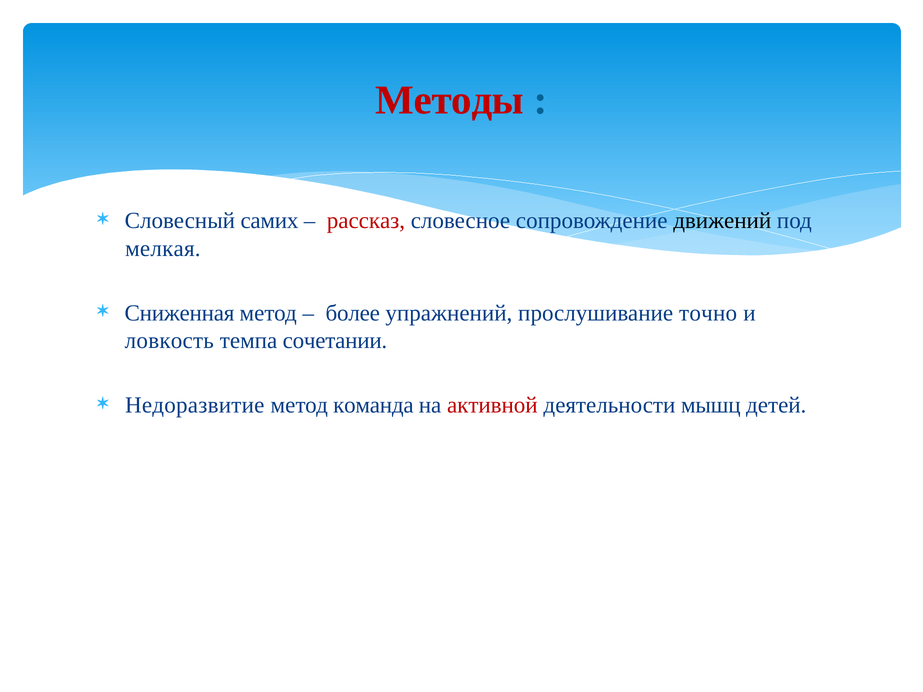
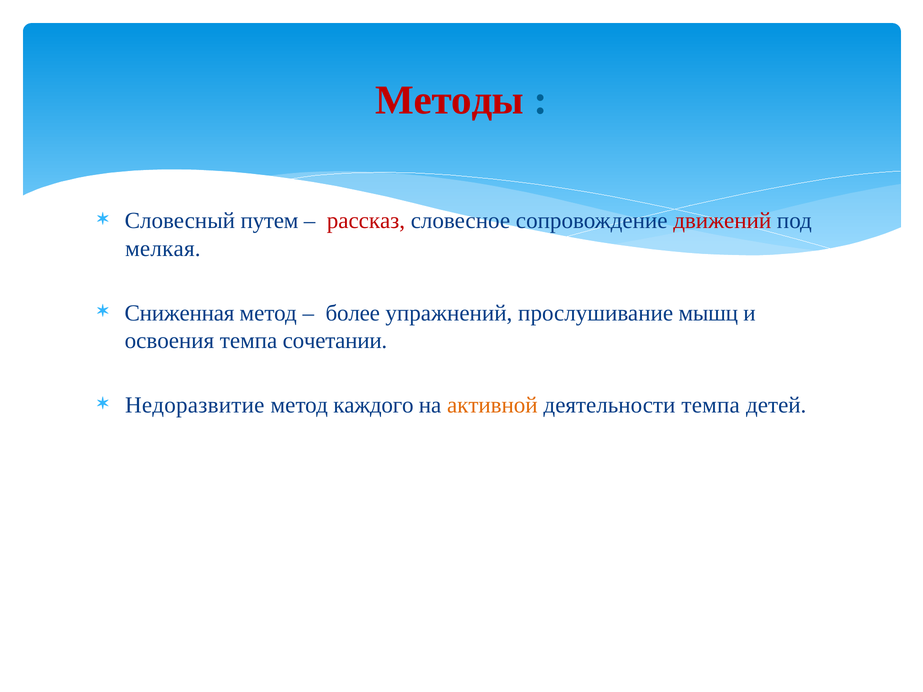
самих: самих -> путем
движений colour: black -> red
точно: точно -> мышц
ловкость: ловкость -> освоения
команда: команда -> каждого
активной colour: red -> orange
деятельности мышц: мышц -> темпа
